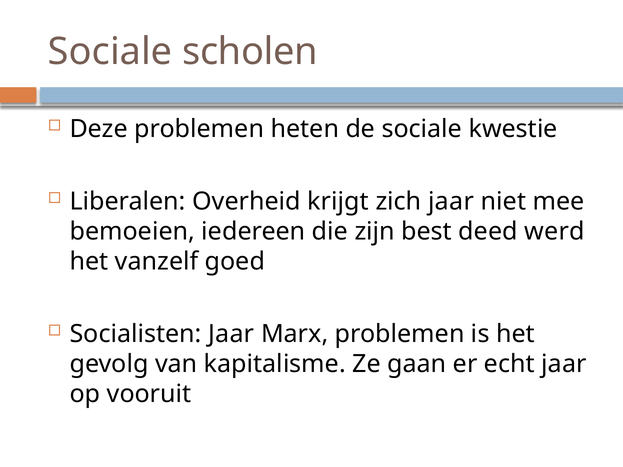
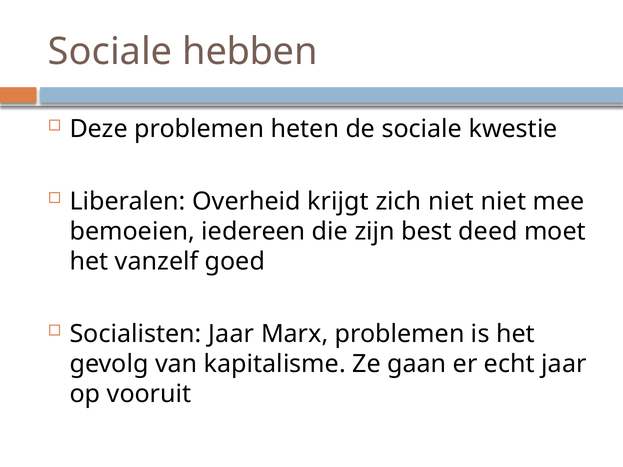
scholen: scholen -> hebben
zich jaar: jaar -> niet
werd: werd -> moet
